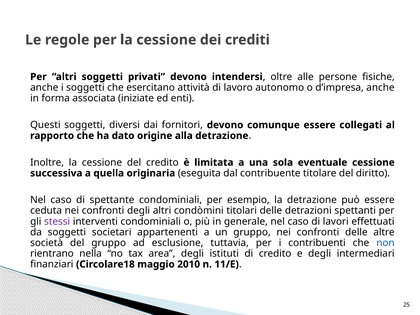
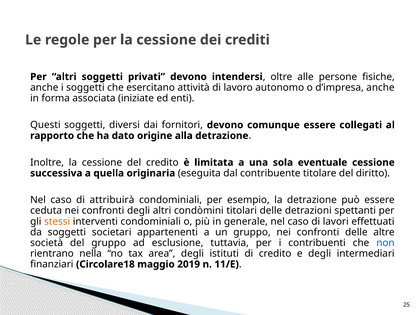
spettante: spettante -> attribuirà
stessi colour: purple -> orange
2010: 2010 -> 2019
